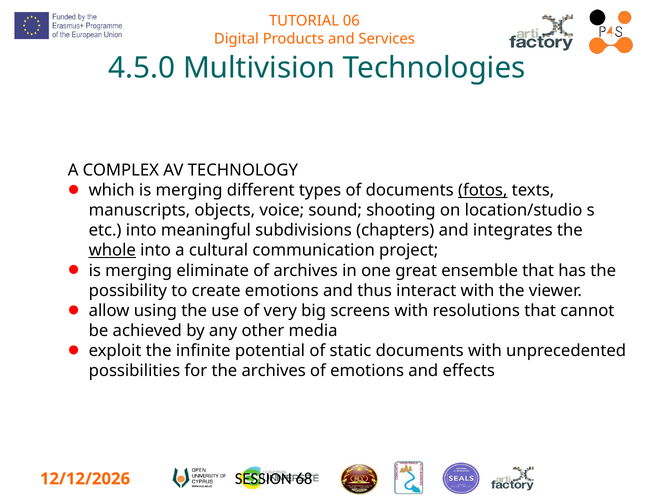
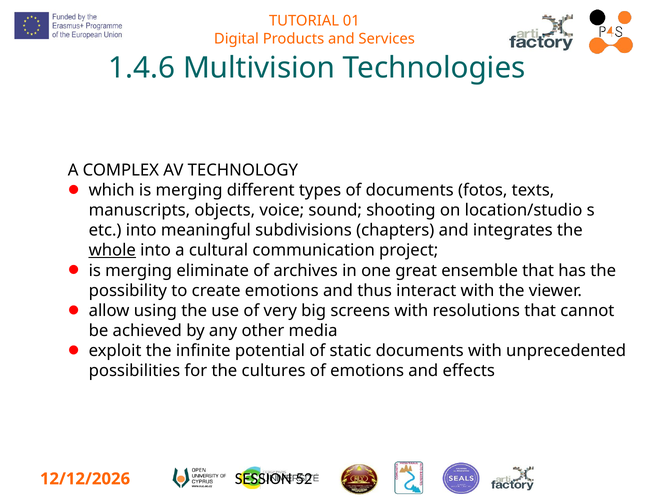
06: 06 -> 01
4.5.0: 4.5.0 -> 1.4.6
fotos underline: present -> none
the archives: archives -> cultures
68: 68 -> 52
